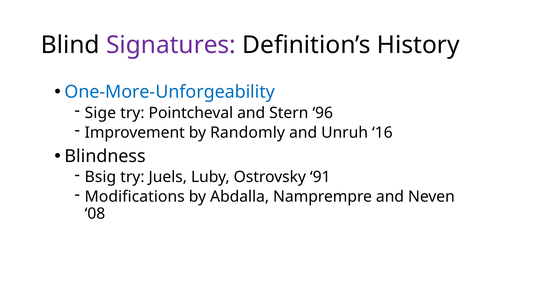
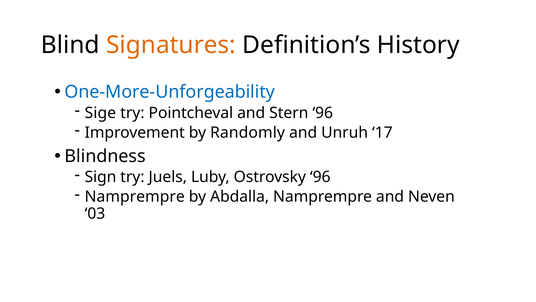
Signatures colour: purple -> orange
16: 16 -> 17
Bsig: Bsig -> Sign
Ostrovsky 91: 91 -> 96
Modifications at (135, 197): Modifications -> Namprempre
08: 08 -> 03
